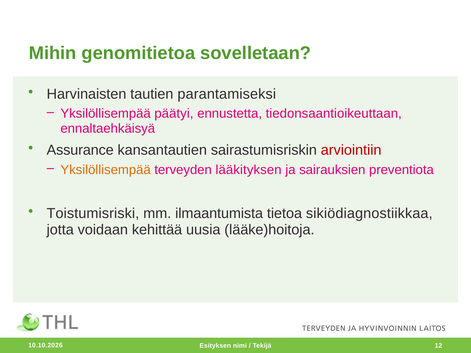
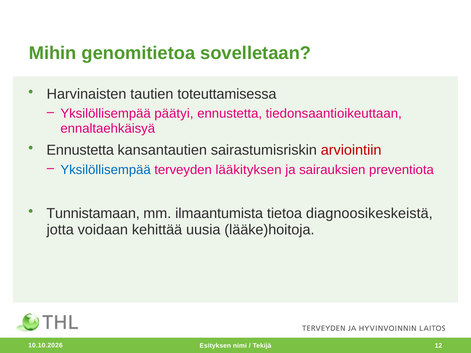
parantamiseksi: parantamiseksi -> toteuttamisessa
Assurance at (80, 150): Assurance -> Ennustetta
Yksilöllisempää at (106, 170) colour: orange -> blue
Toistumisriski: Toistumisriski -> Tunnistamaan
sikiödiagnostiikkaa: sikiödiagnostiikkaa -> diagnoosikeskeistä
